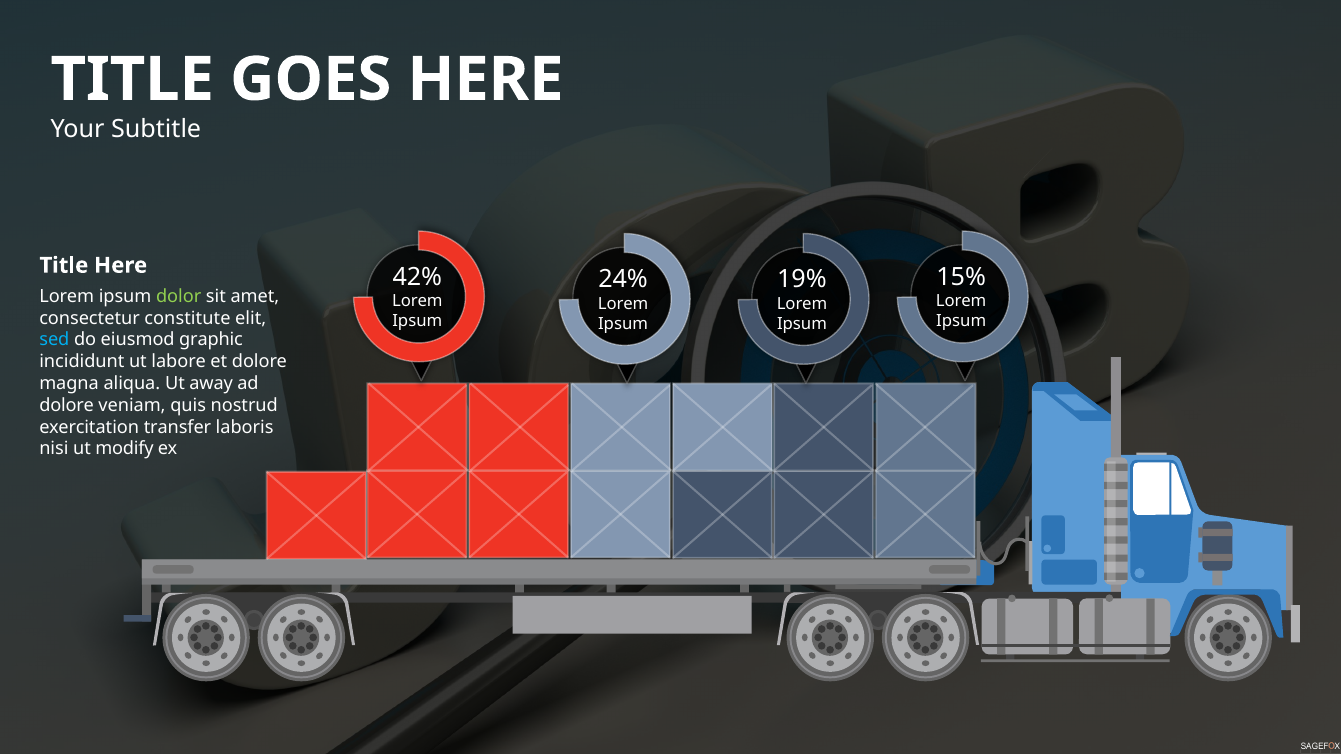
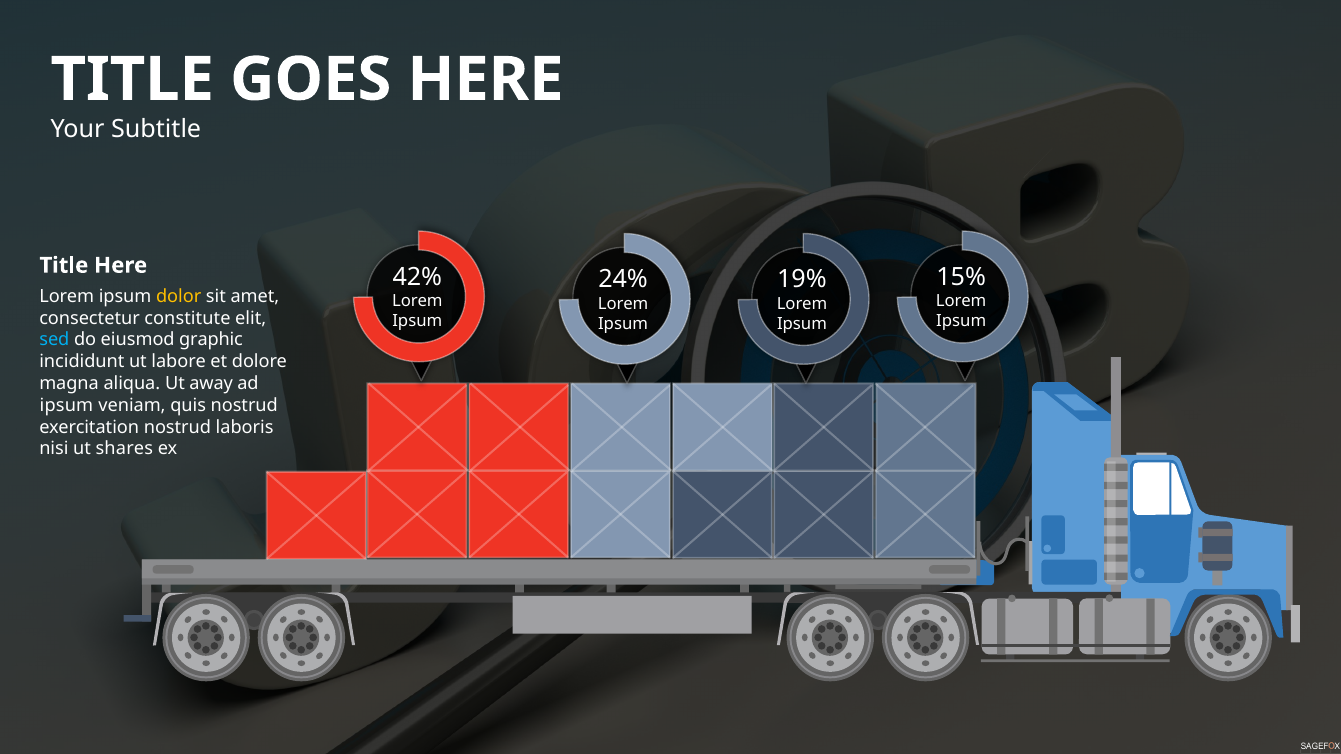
dolor colour: light green -> yellow
dolore at (67, 406): dolore -> ipsum
exercitation transfer: transfer -> nostrud
modify: modify -> shares
